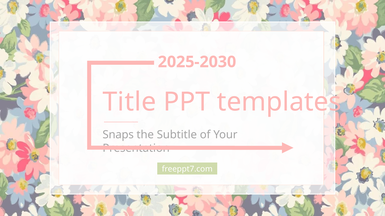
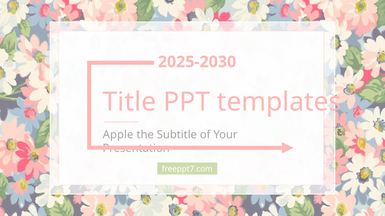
Snaps: Snaps -> Apple
